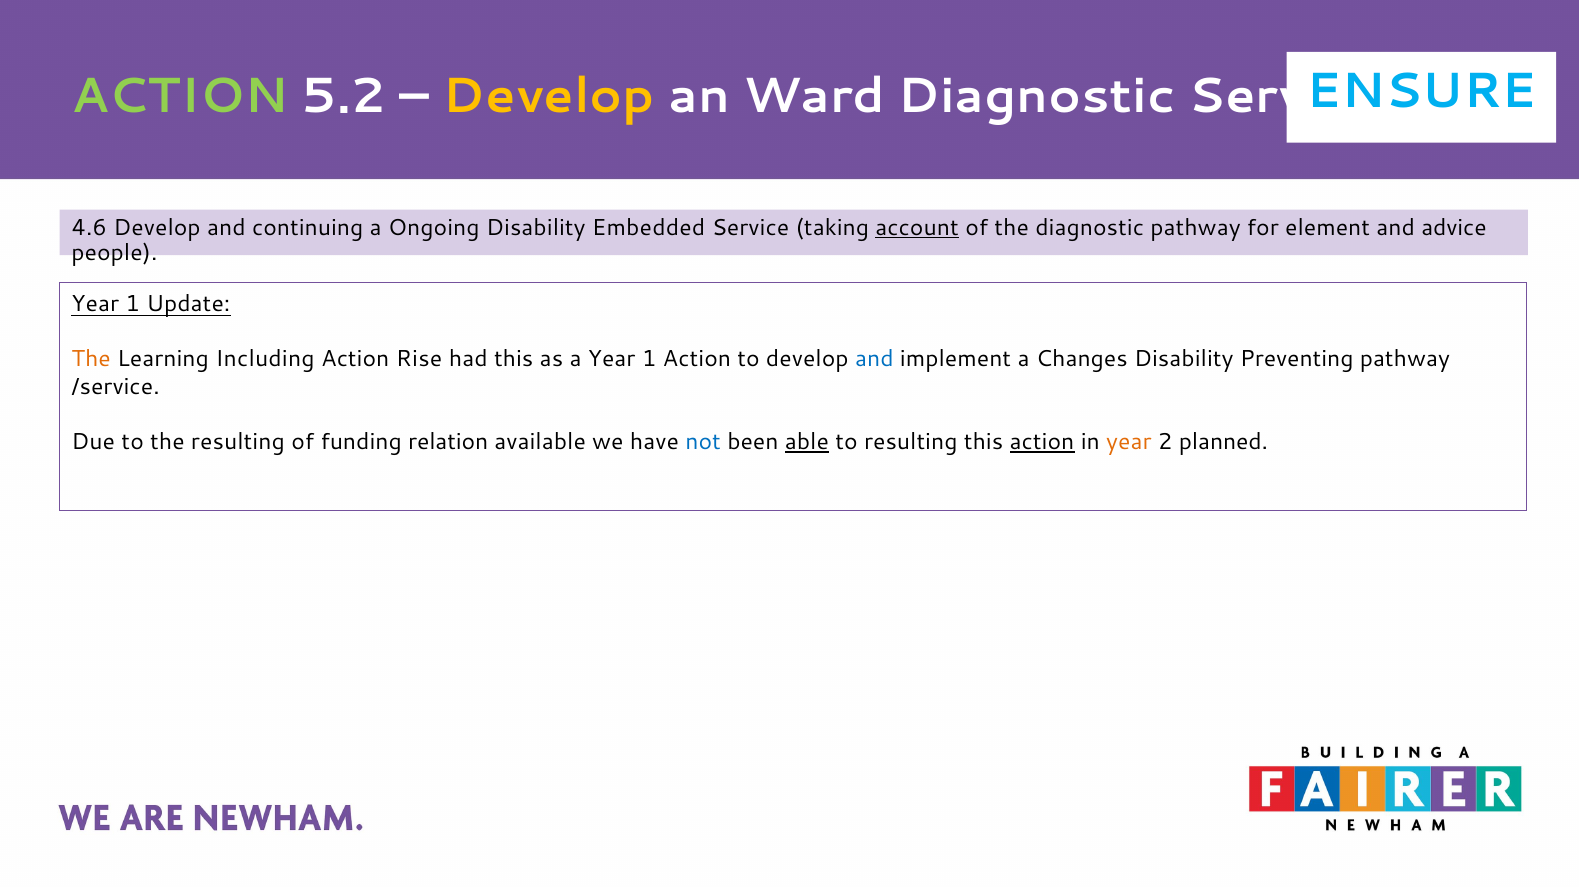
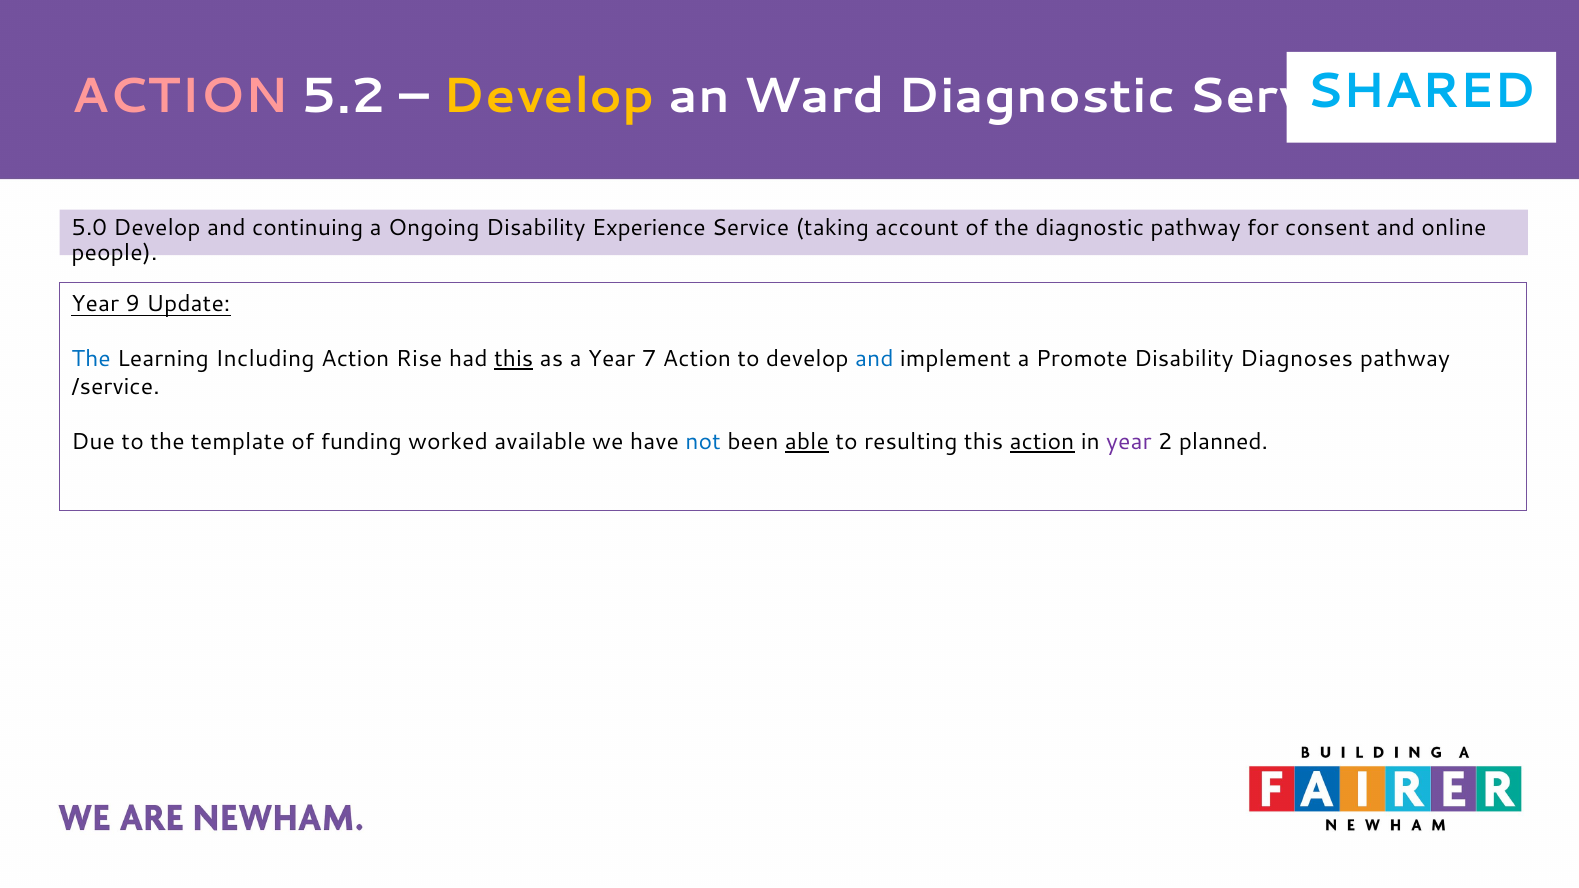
ENSURE: ENSURE -> SHARED
ACTION at (180, 96) colour: light green -> pink
4.6: 4.6 -> 5.0
Embedded: Embedded -> Experience
account underline: present -> none
element: element -> consent
advice: advice -> online
1 at (133, 304): 1 -> 9
The at (91, 359) colour: orange -> blue
this at (514, 359) underline: none -> present
a Year 1: 1 -> 7
Changes: Changes -> Promote
Preventing: Preventing -> Diagnoses
the resulting: resulting -> template
relation: relation -> worked
year at (1129, 442) colour: orange -> purple
